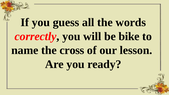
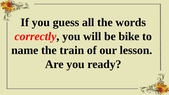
cross: cross -> train
